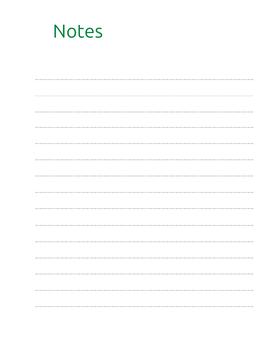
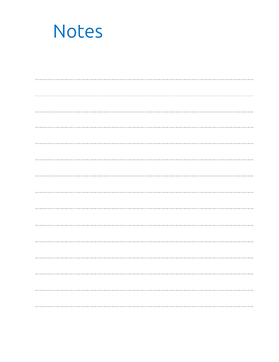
Notes colour: green -> blue
